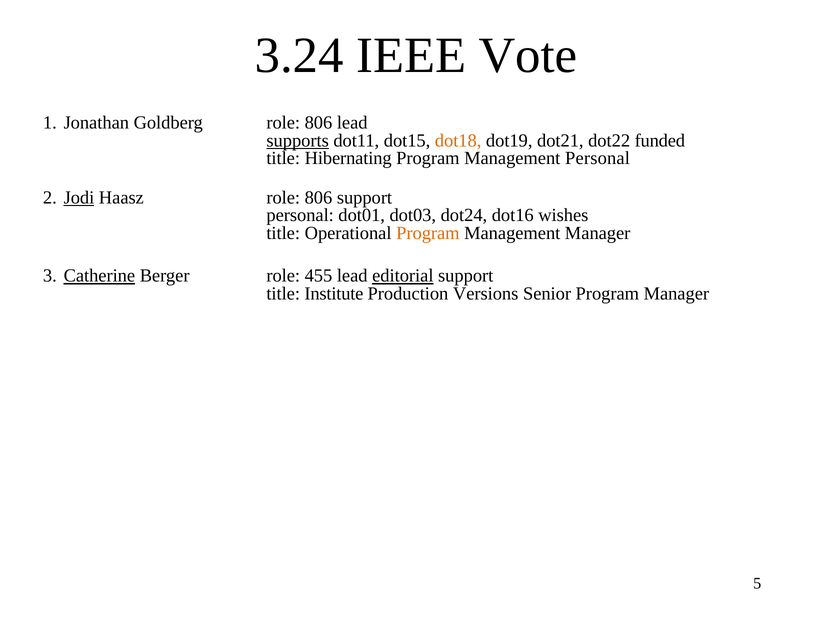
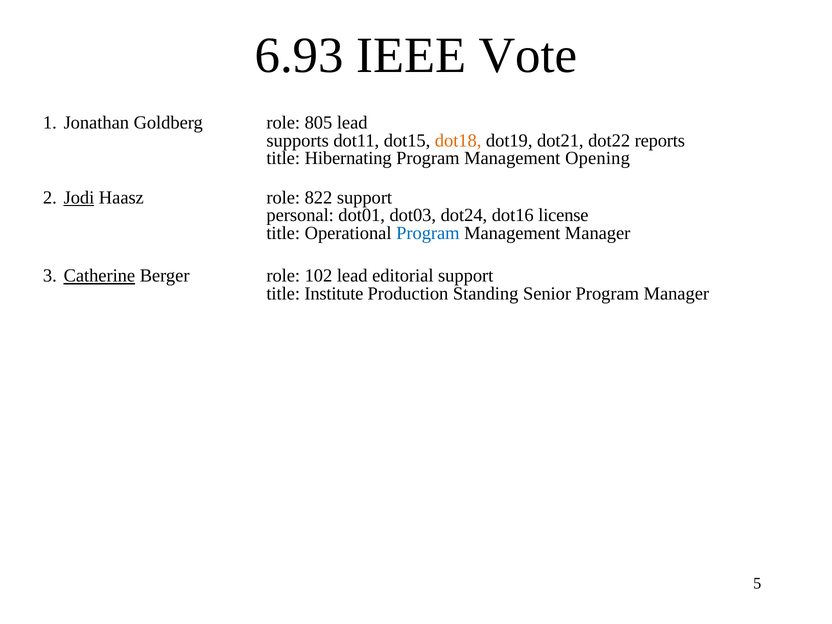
3.24: 3.24 -> 6.93
Goldberg role 806: 806 -> 805
supports underline: present -> none
funded: funded -> reports
Management Personal: Personal -> Opening
Haasz role 806: 806 -> 822
wishes: wishes -> license
Program at (428, 233) colour: orange -> blue
455: 455 -> 102
editorial underline: present -> none
Versions: Versions -> Standing
